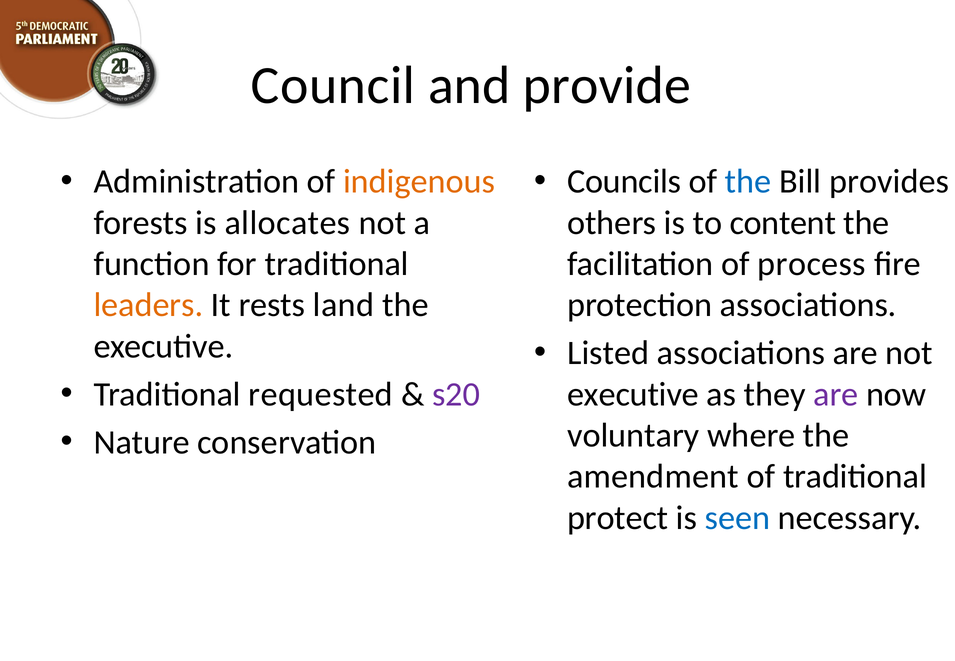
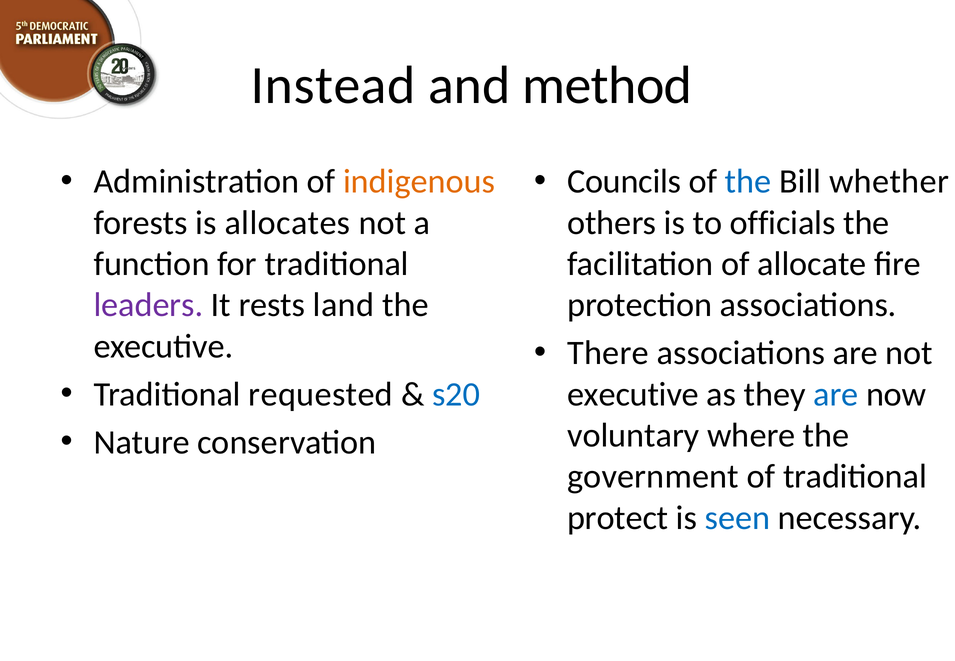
Council: Council -> Instead
provide: provide -> method
provides: provides -> whether
content: content -> officials
process: process -> allocate
leaders colour: orange -> purple
Listed: Listed -> There
s20 colour: purple -> blue
are at (836, 394) colour: purple -> blue
amendment: amendment -> government
